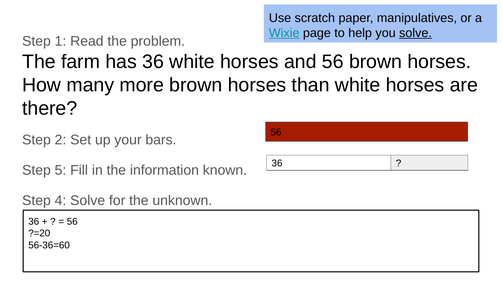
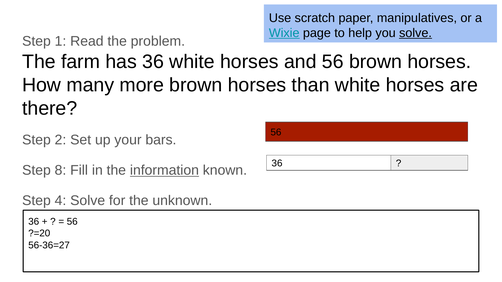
5: 5 -> 8
information underline: none -> present
56-36=60: 56-36=60 -> 56-36=27
